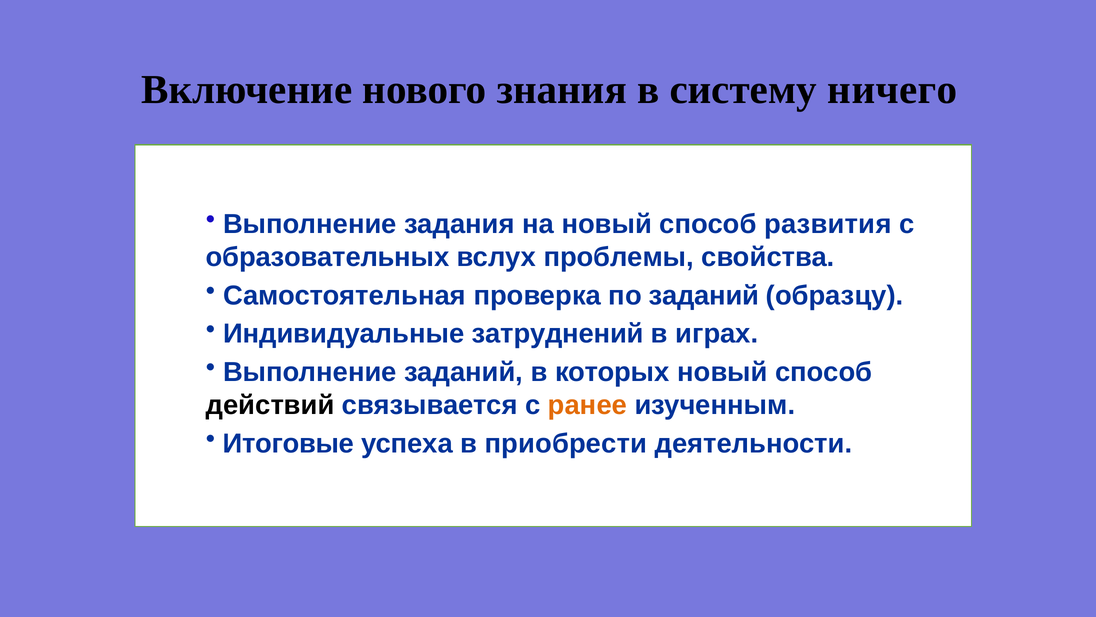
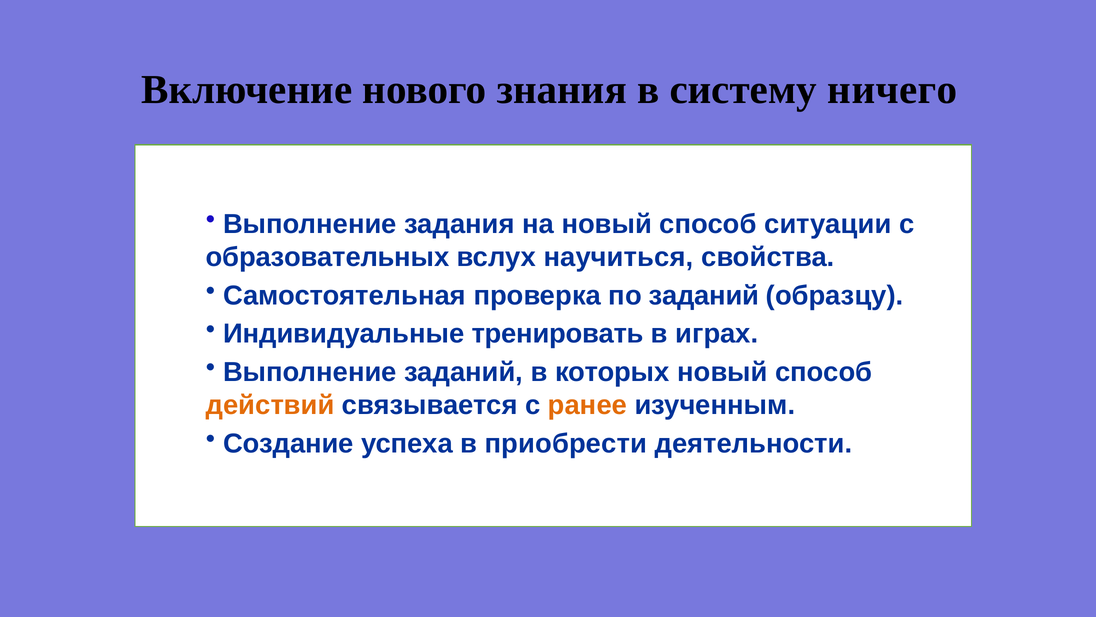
развития: развития -> ситуации
проблемы: проблемы -> научиться
затруднений: затруднений -> тренировать
действий colour: black -> orange
Итоговые: Итоговые -> Создание
